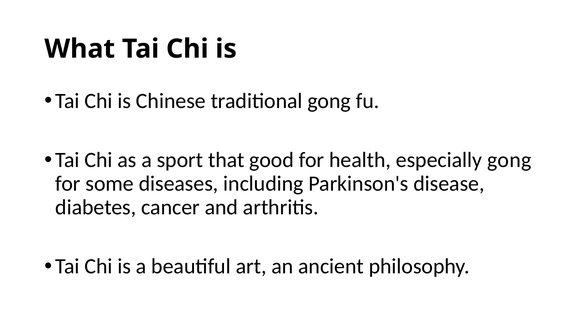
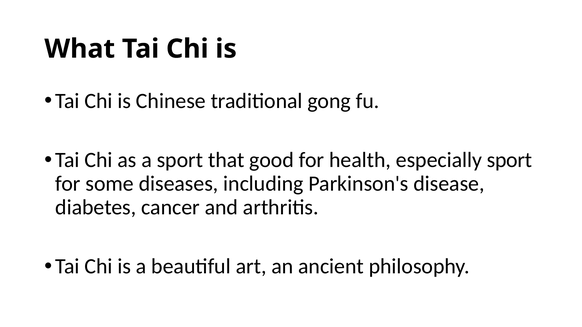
especially gong: gong -> sport
